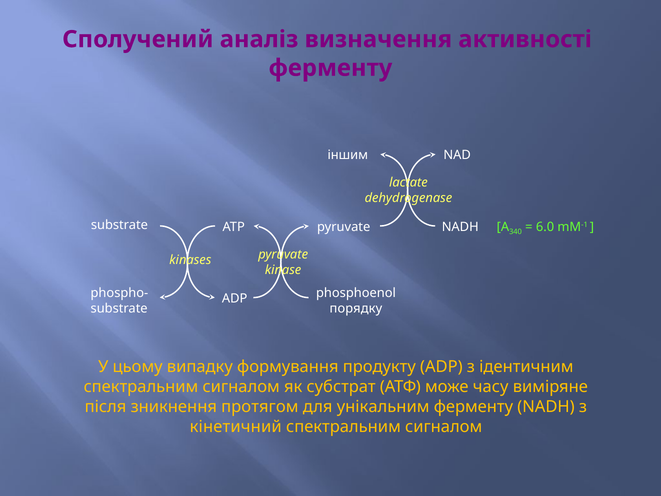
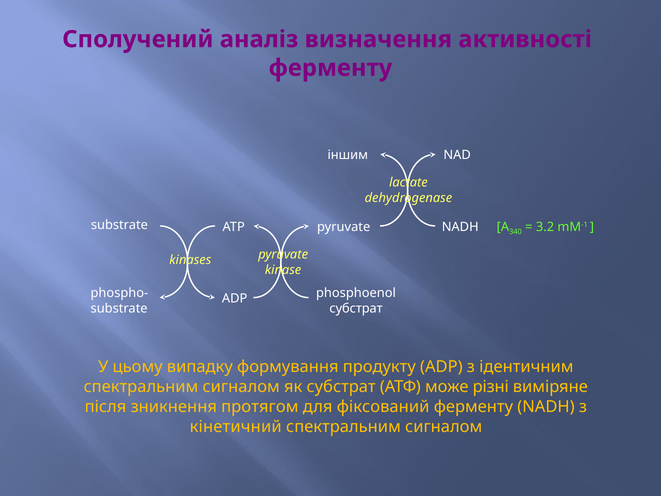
6.0: 6.0 -> 3.2
порядку at (356, 308): порядку -> субстрат
часу: часу -> різні
унікальним: унікальним -> фіксований
